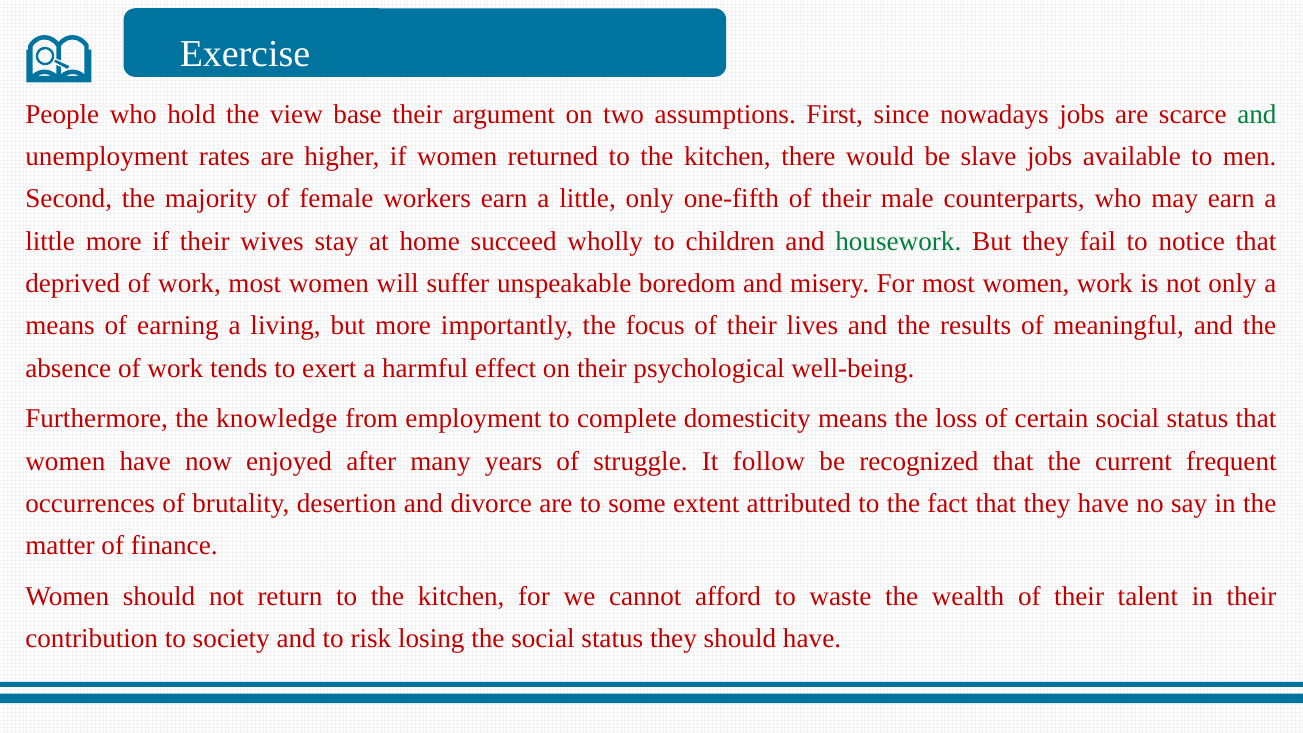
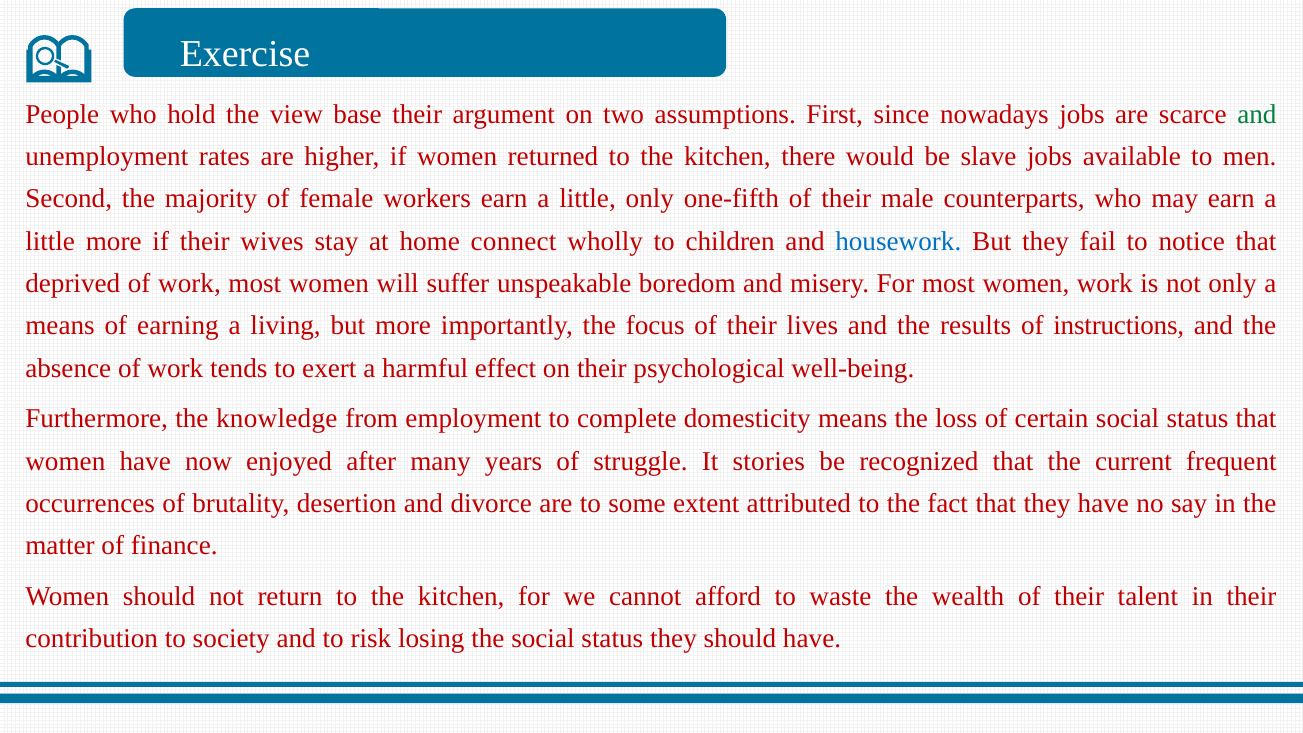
succeed: succeed -> connect
housework colour: green -> blue
meaningful: meaningful -> instructions
follow: follow -> stories
